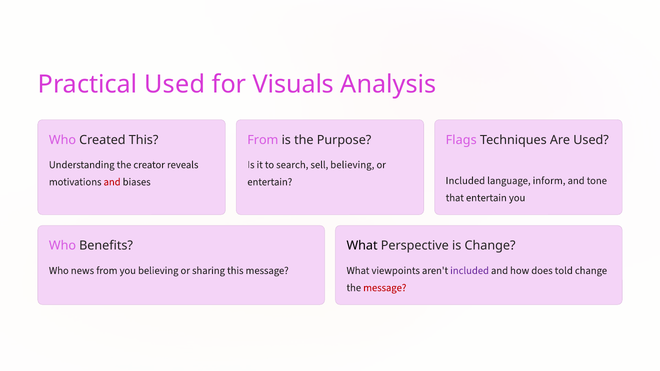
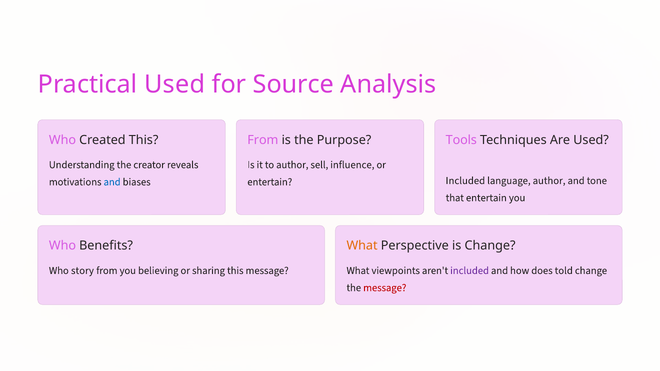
Visuals: Visuals -> Source
Flags: Flags -> Tools
to search: search -> author
sell believing: believing -> influence
language inform: inform -> author
and at (112, 182) colour: red -> blue
What at (362, 246) colour: black -> orange
news: news -> story
